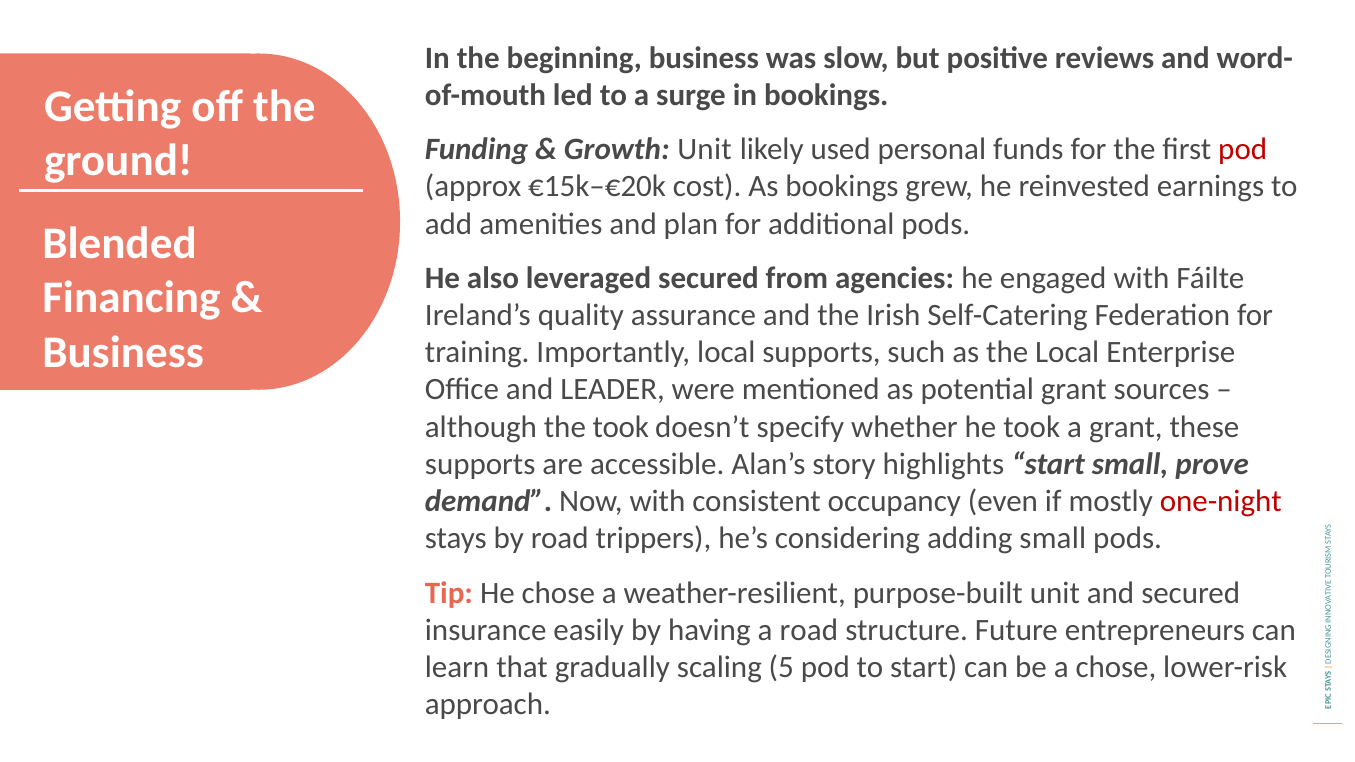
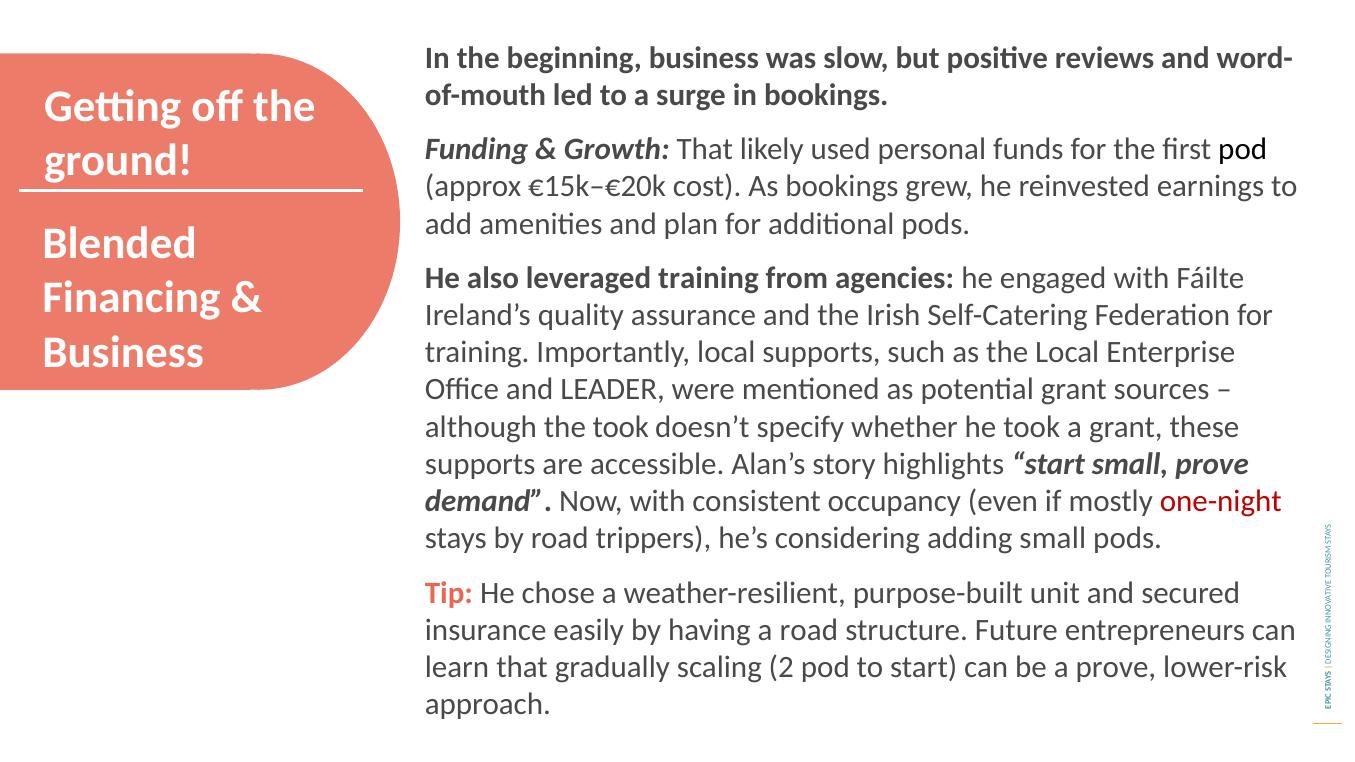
Growth Unit: Unit -> That
pod at (1243, 149) colour: red -> black
leveraged secured: secured -> training
5: 5 -> 2
a chose: chose -> prove
